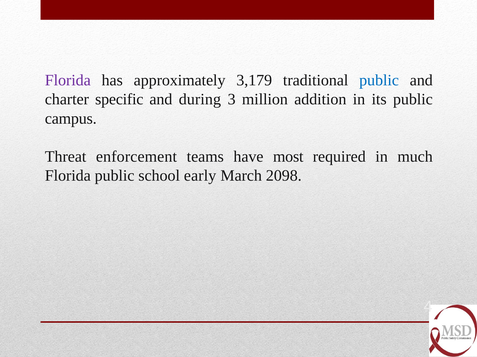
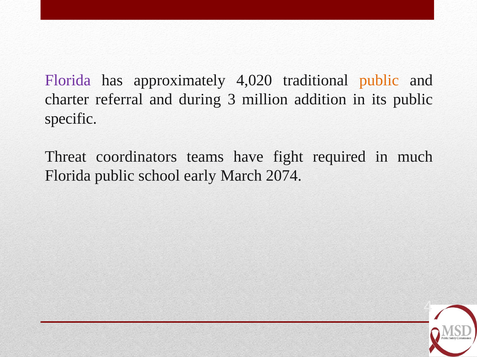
3,179: 3,179 -> 4,020
public at (379, 81) colour: blue -> orange
specific: specific -> referral
campus: campus -> specific
enforcement: enforcement -> coordinators
most: most -> fight
2098: 2098 -> 2074
